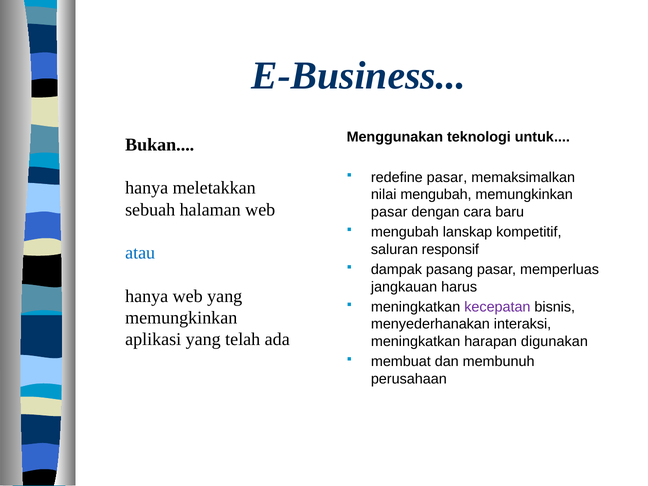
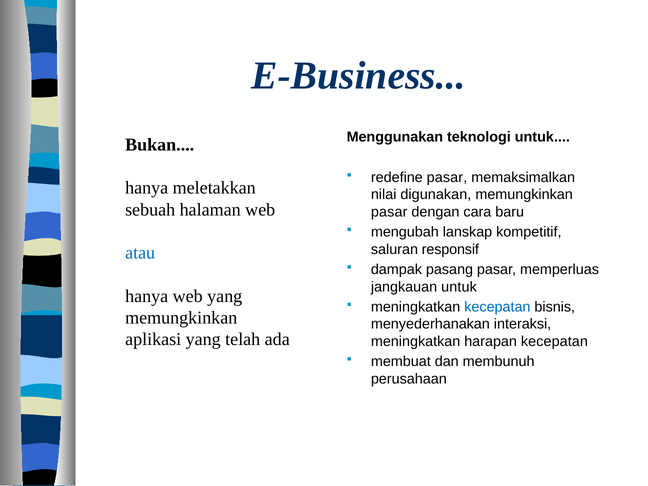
nilai mengubah: mengubah -> digunakan
jangkauan harus: harus -> untuk
kecepatan at (497, 307) colour: purple -> blue
harapan digunakan: digunakan -> kecepatan
